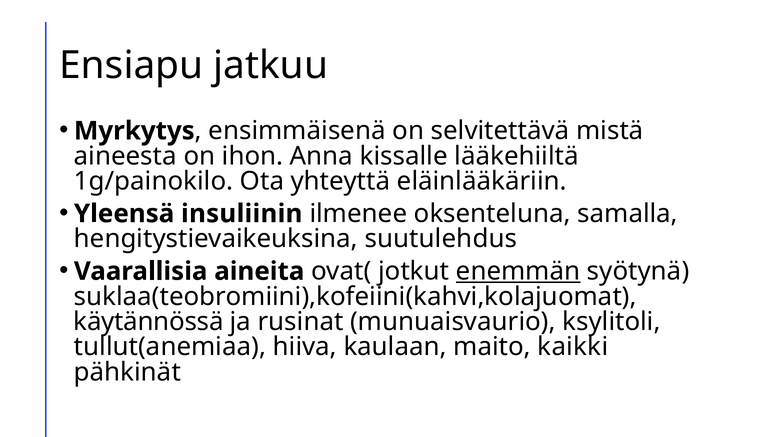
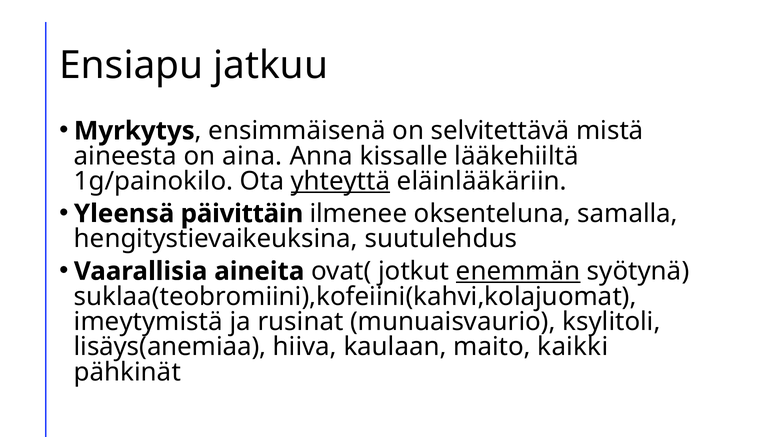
ihon: ihon -> aina
yhteyttä underline: none -> present
insuliinin: insuliinin -> päivittäin
käytännössä: käytännössä -> imeytymistä
tullut(anemiaa: tullut(anemiaa -> lisäys(anemiaa
